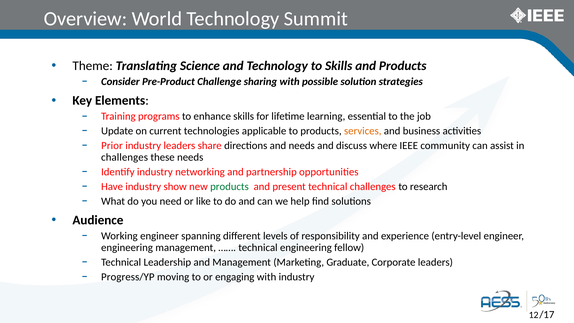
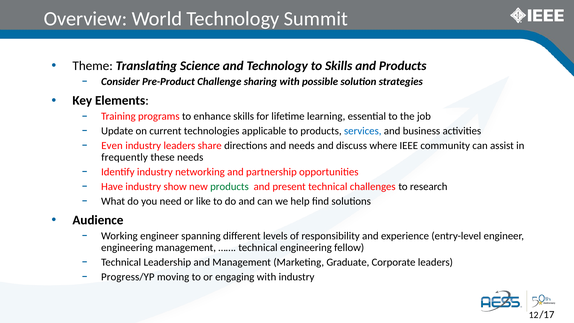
services colour: orange -> blue
Prior: Prior -> Even
challenges at (125, 157): challenges -> frequently
